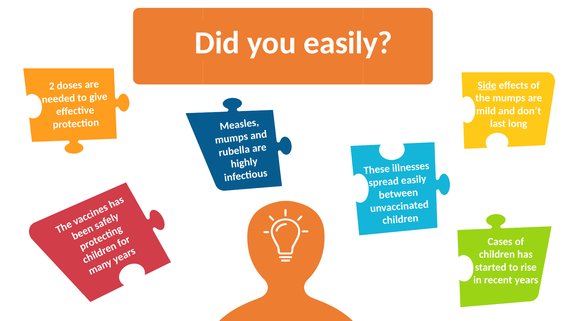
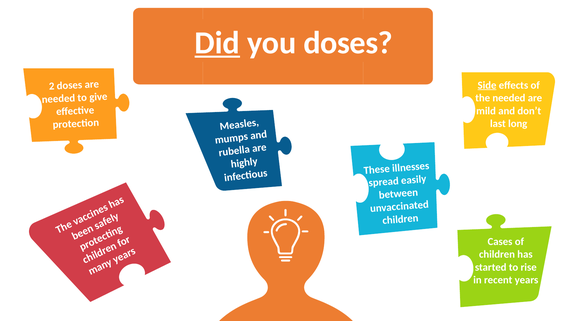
Did underline: none -> present
you easily: easily -> doses
the mumps: mumps -> needed
